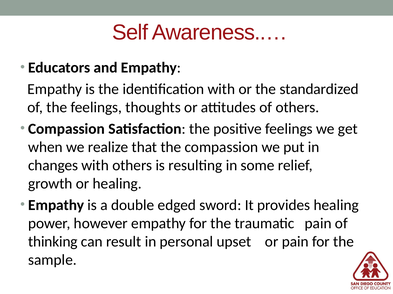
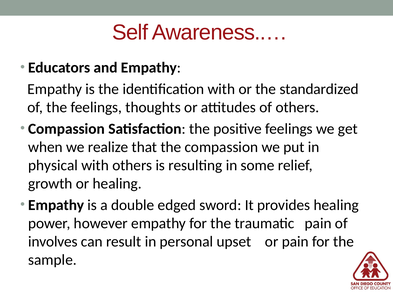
changes: changes -> physical
thinking: thinking -> involves
